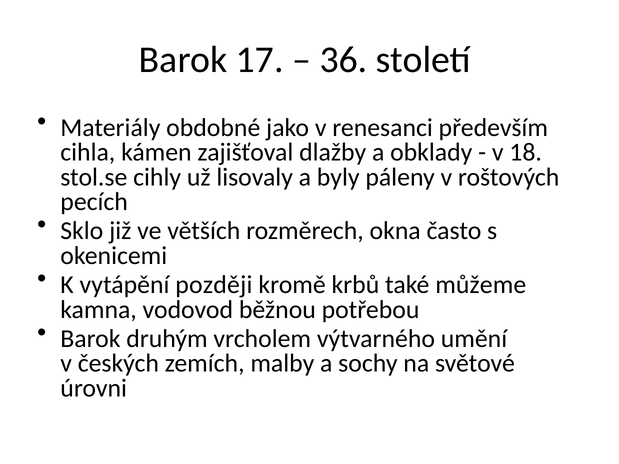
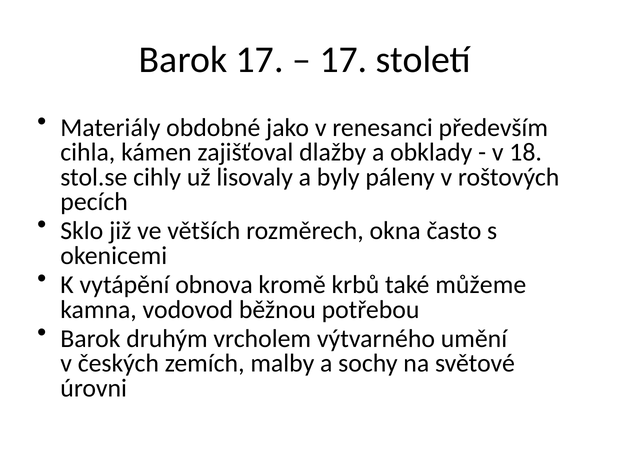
36 at (344, 60): 36 -> 17
později: později -> obnova
